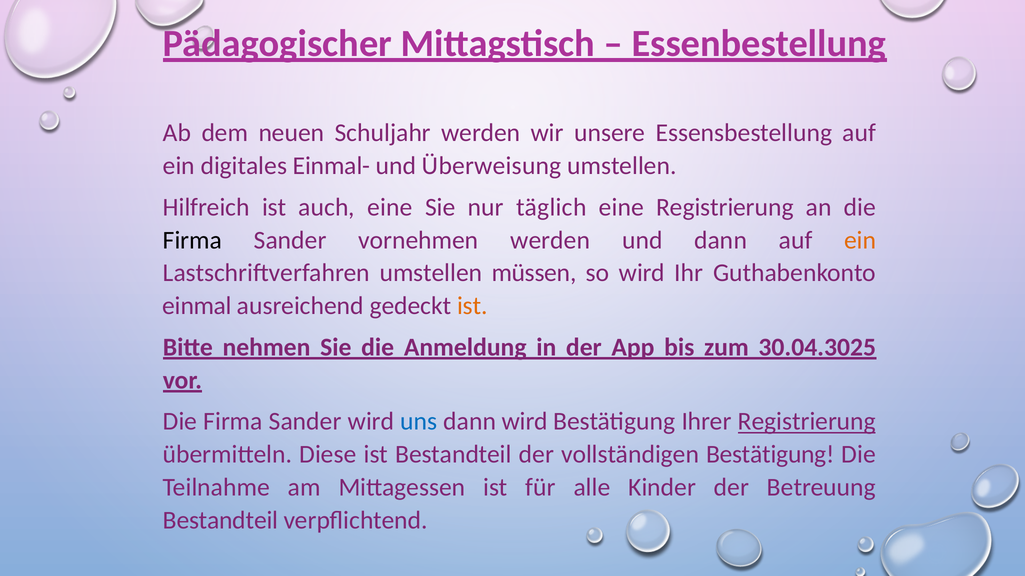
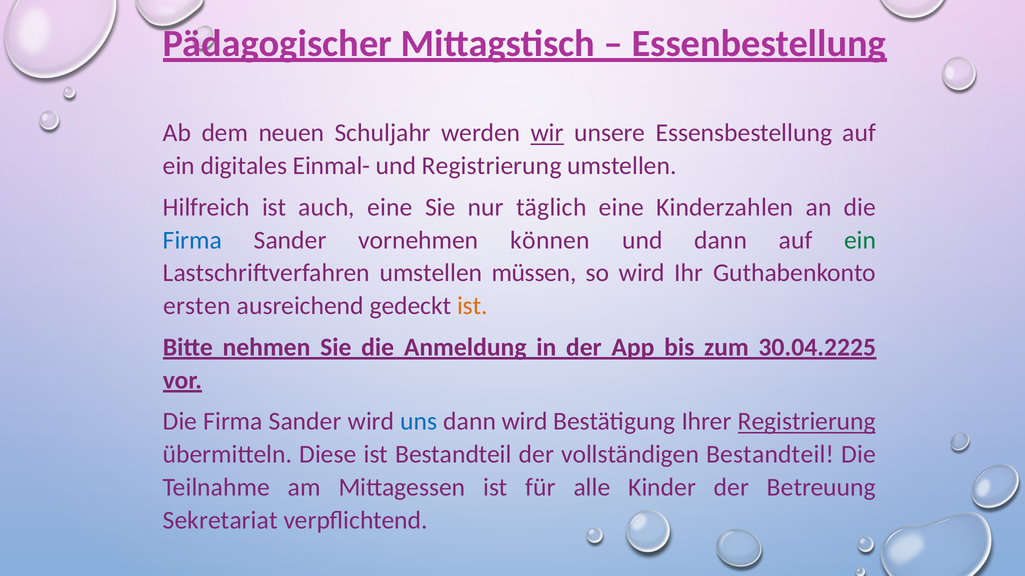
wir underline: none -> present
und Überweisung: Überweisung -> Registrierung
eine Registrierung: Registrierung -> Kinderzahlen
Firma at (192, 240) colour: black -> blue
vornehmen werden: werden -> können
ein at (860, 240) colour: orange -> green
einmal: einmal -> ersten
30.04.3025: 30.04.3025 -> 30.04.2225
vollständigen Bestätigung: Bestätigung -> Bestandteil
Bestandteil at (220, 521): Bestandteil -> Sekretariat
